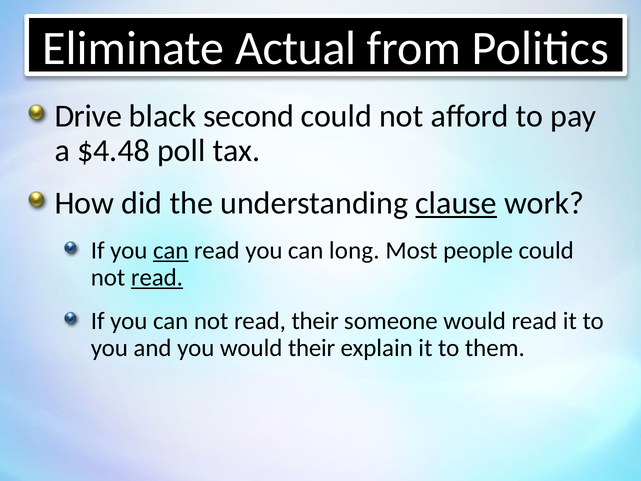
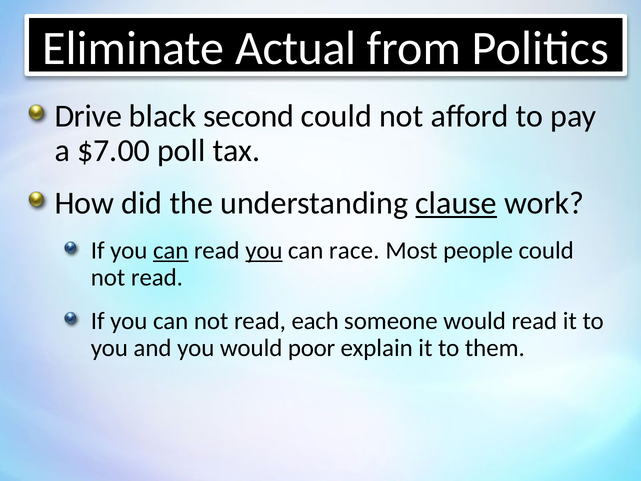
$4.48: $4.48 -> $7.00
you at (264, 250) underline: none -> present
long: long -> race
read at (157, 277) underline: present -> none
read their: their -> each
would their: their -> poor
